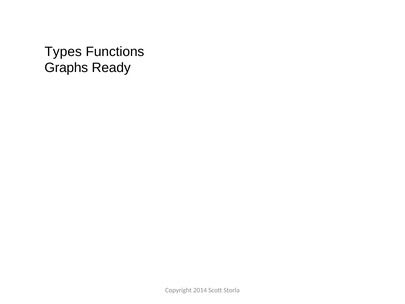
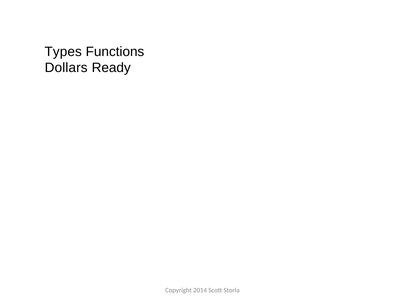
Graphs: Graphs -> Dollars
